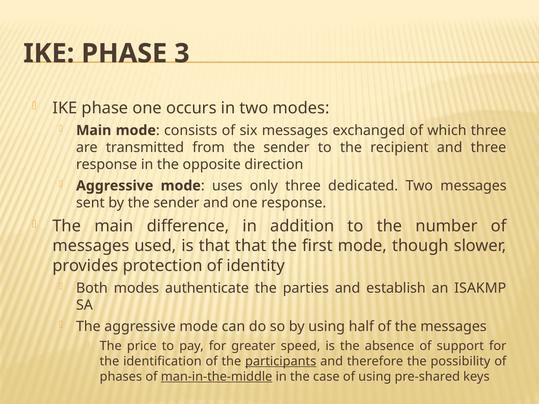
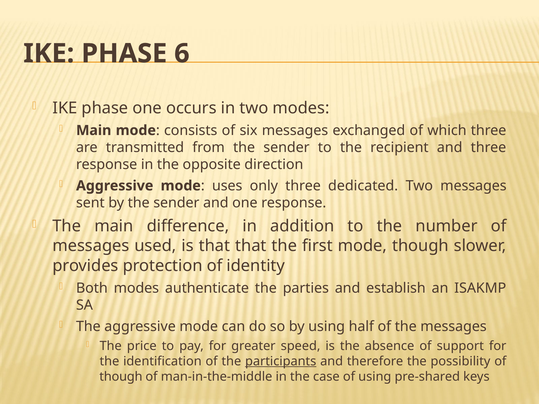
3: 3 -> 6
phases at (121, 377): phases -> though
man-in-the-middle underline: present -> none
